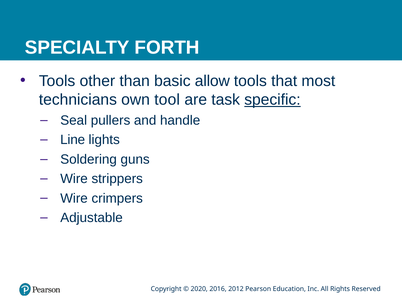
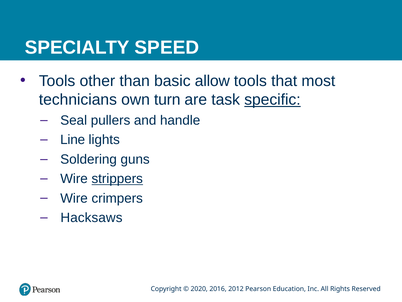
FORTH: FORTH -> SPEED
tool: tool -> turn
strippers underline: none -> present
Adjustable: Adjustable -> Hacksaws
